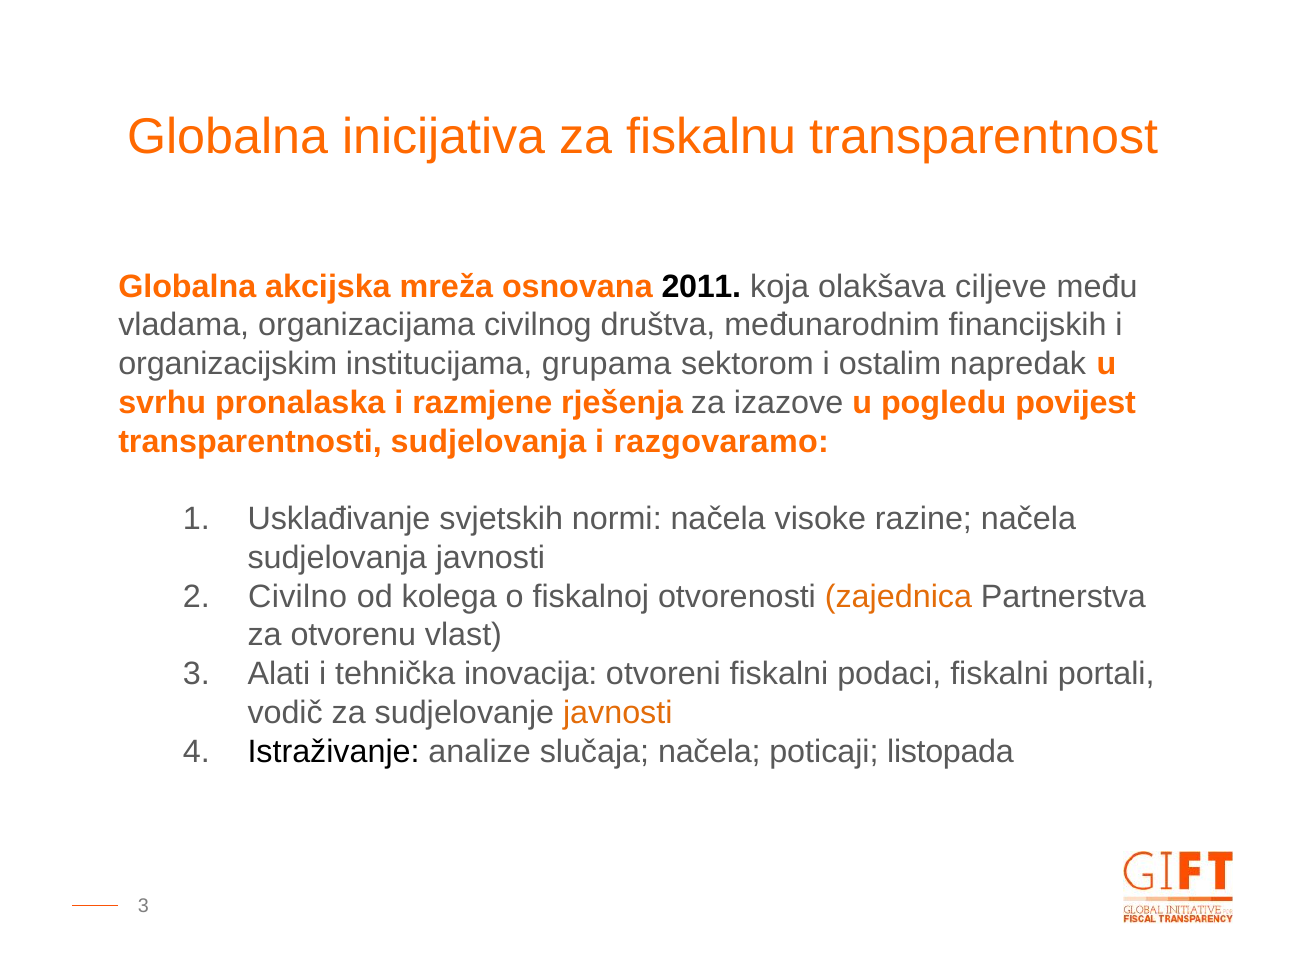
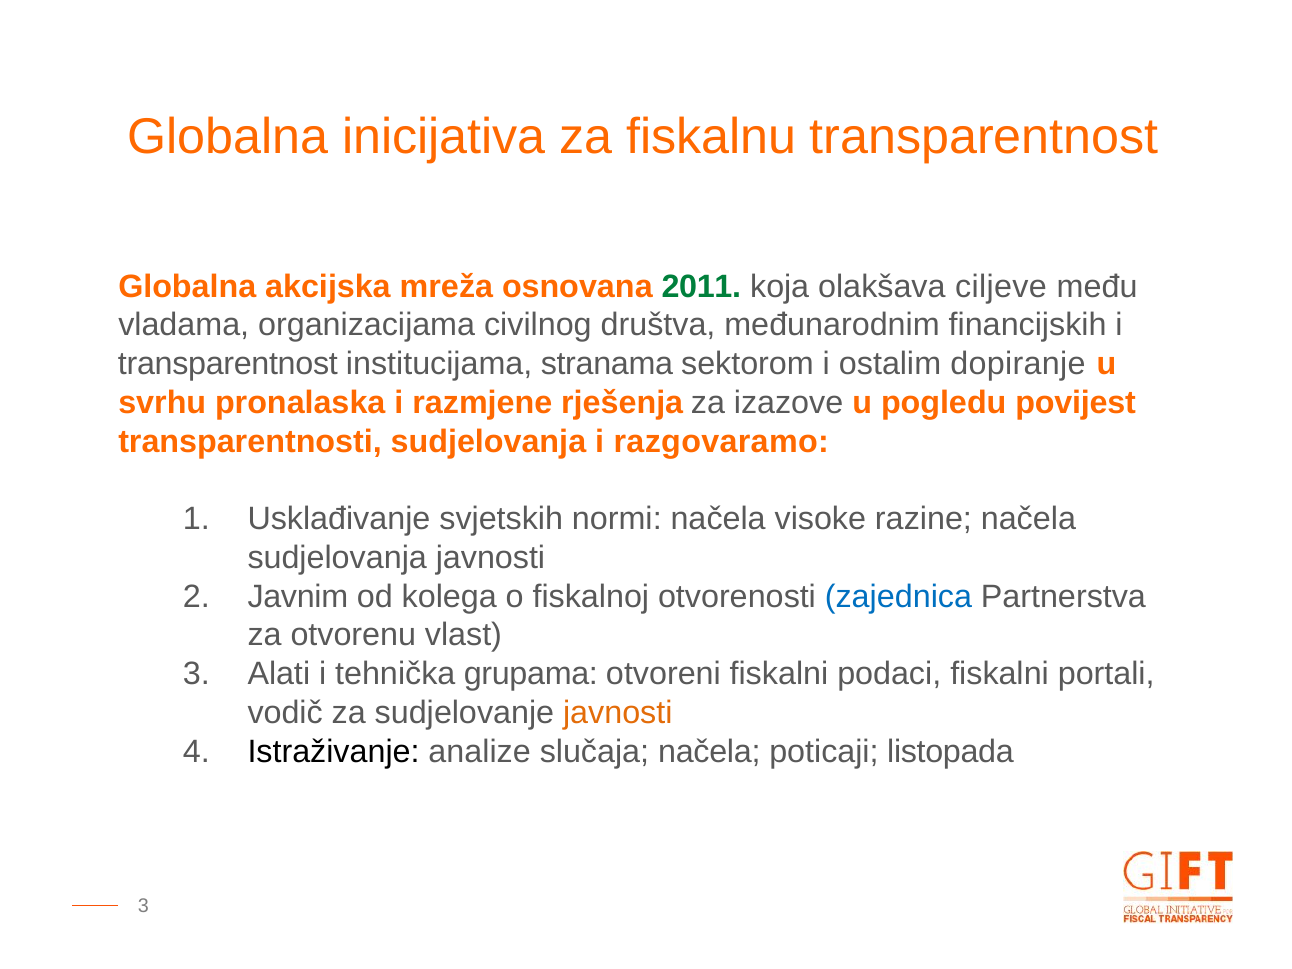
2011 colour: black -> green
organizacijskim at (228, 364): organizacijskim -> transparentnost
grupama: grupama -> stranama
napredak: napredak -> dopiranje
Civilno: Civilno -> Javnim
zajednica colour: orange -> blue
inovacija: inovacija -> grupama
